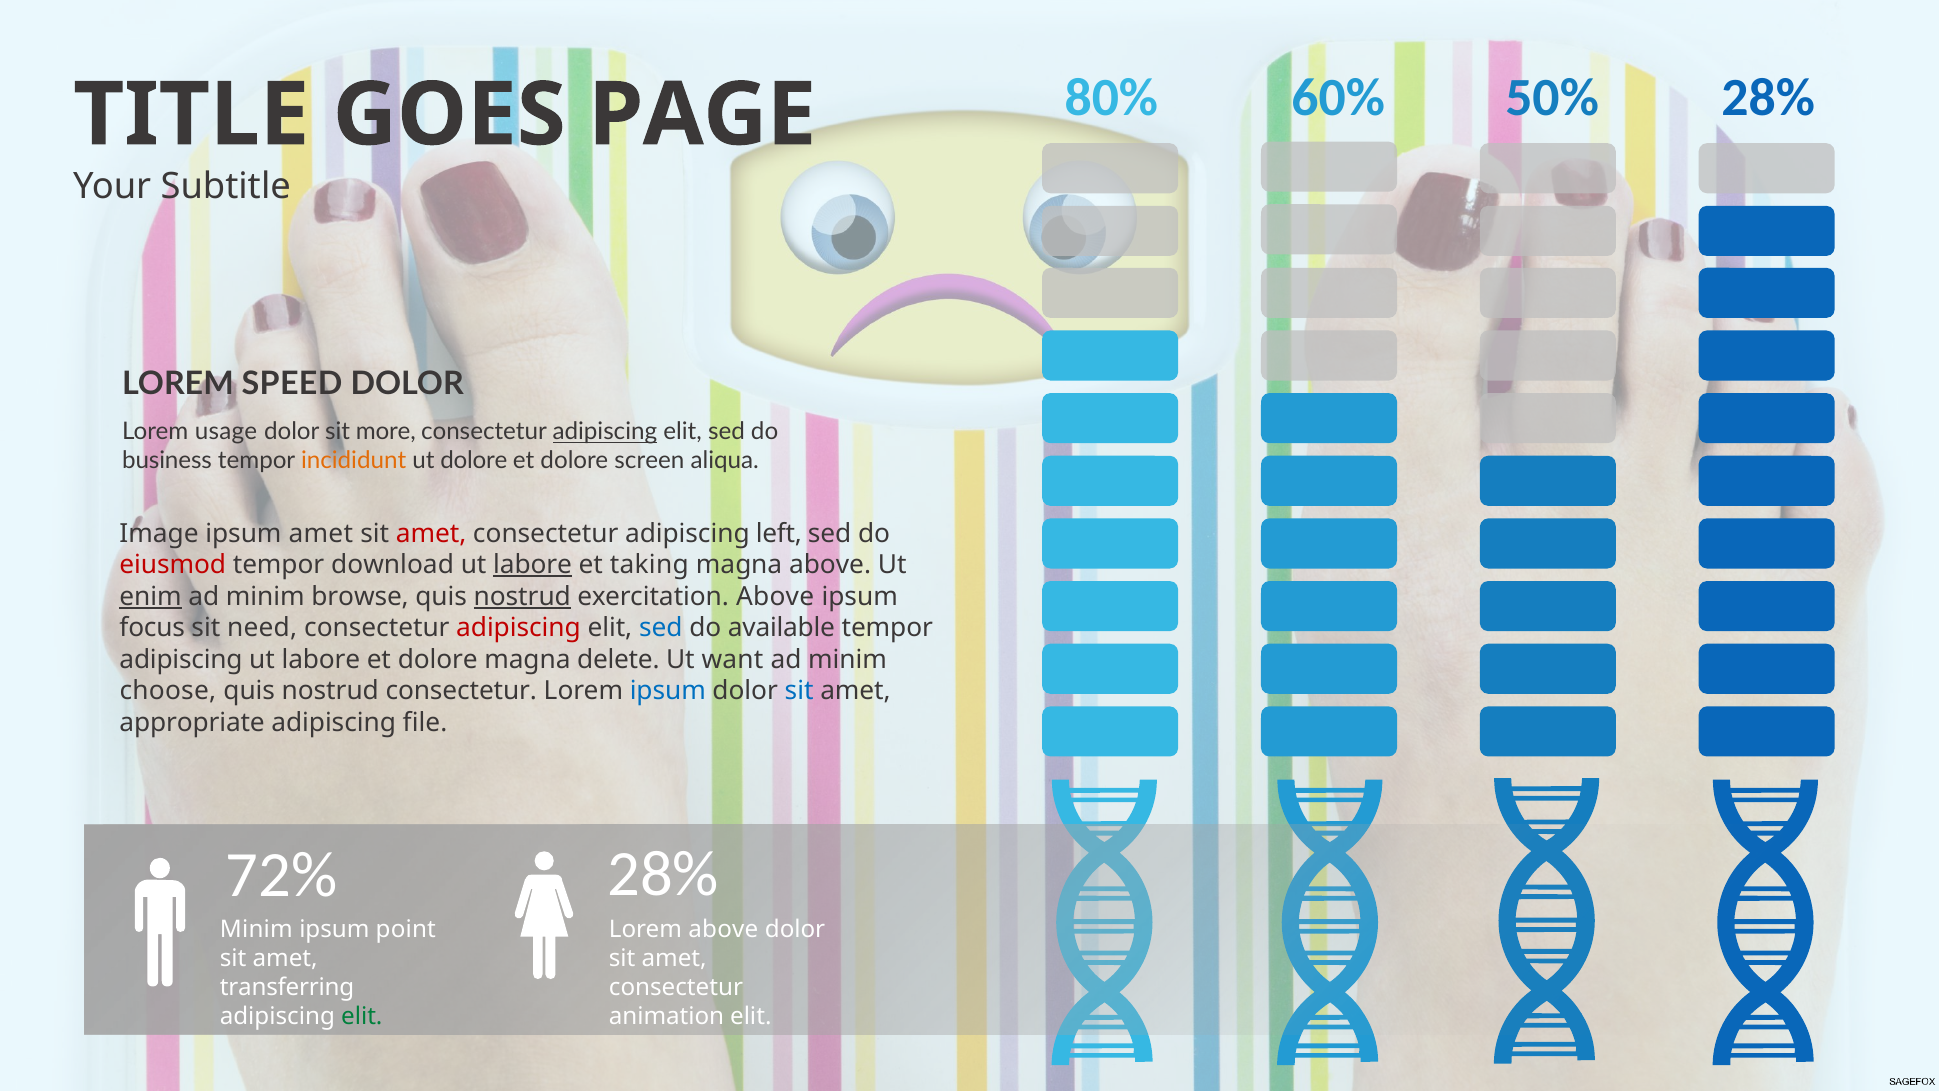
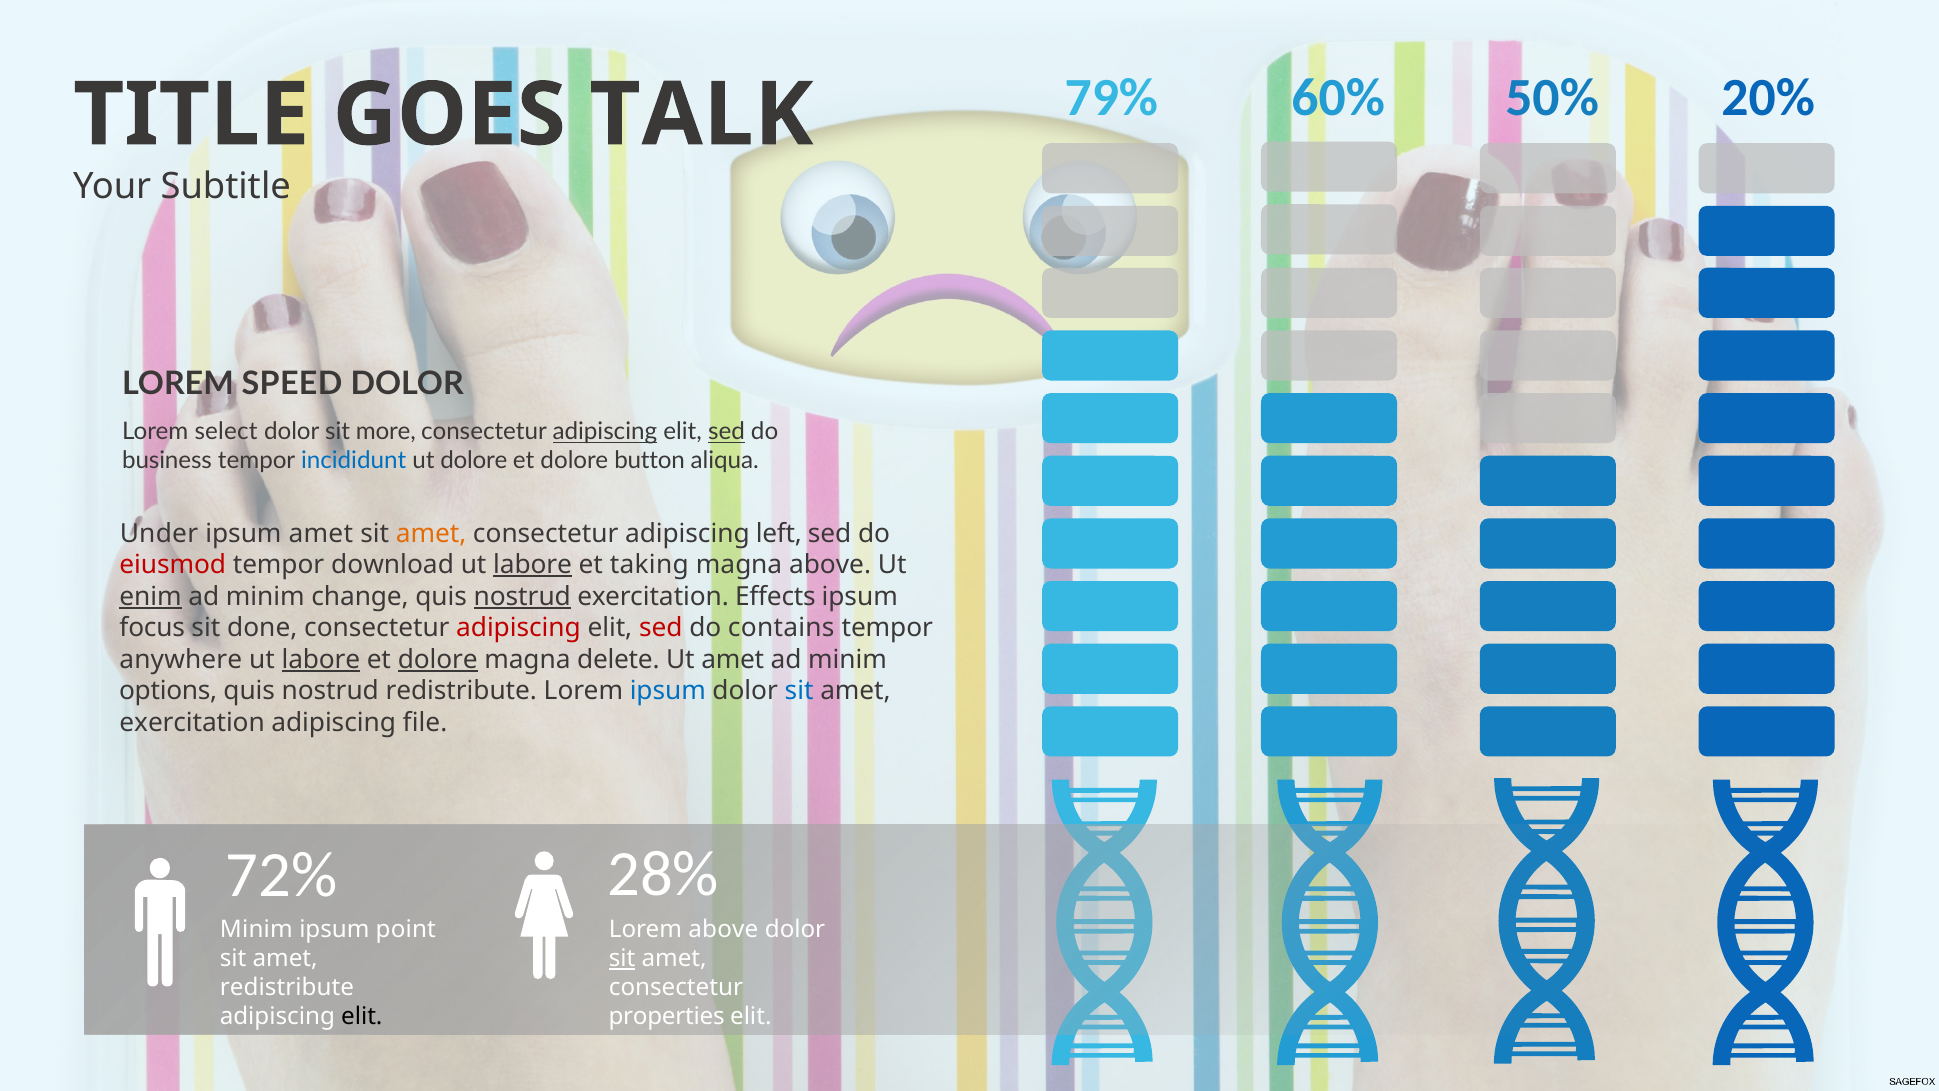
80%: 80% -> 79%
50% 28%: 28% -> 20%
PAGE: PAGE -> TALK
usage: usage -> select
sed at (727, 432) underline: none -> present
incididunt colour: orange -> blue
screen: screen -> button
Image: Image -> Under
amet at (431, 533) colour: red -> orange
browse: browse -> change
exercitation Above: Above -> Effects
need: need -> done
sed at (661, 628) colour: blue -> red
available: available -> contains
adipiscing at (181, 659): adipiscing -> anywhere
labore at (321, 659) underline: none -> present
dolore at (438, 659) underline: none -> present
Ut want: want -> amet
choose: choose -> options
nostrud consectetur: consectetur -> redistribute
appropriate at (192, 722): appropriate -> exercitation
sit at (622, 958) underline: none -> present
transferring at (287, 987): transferring -> redistribute
elit at (362, 1016) colour: green -> black
animation: animation -> properties
